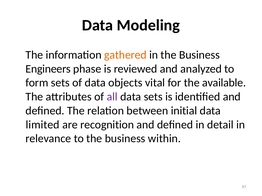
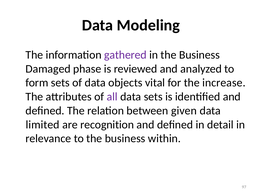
gathered colour: orange -> purple
Engineers: Engineers -> Damaged
available: available -> increase
initial: initial -> given
